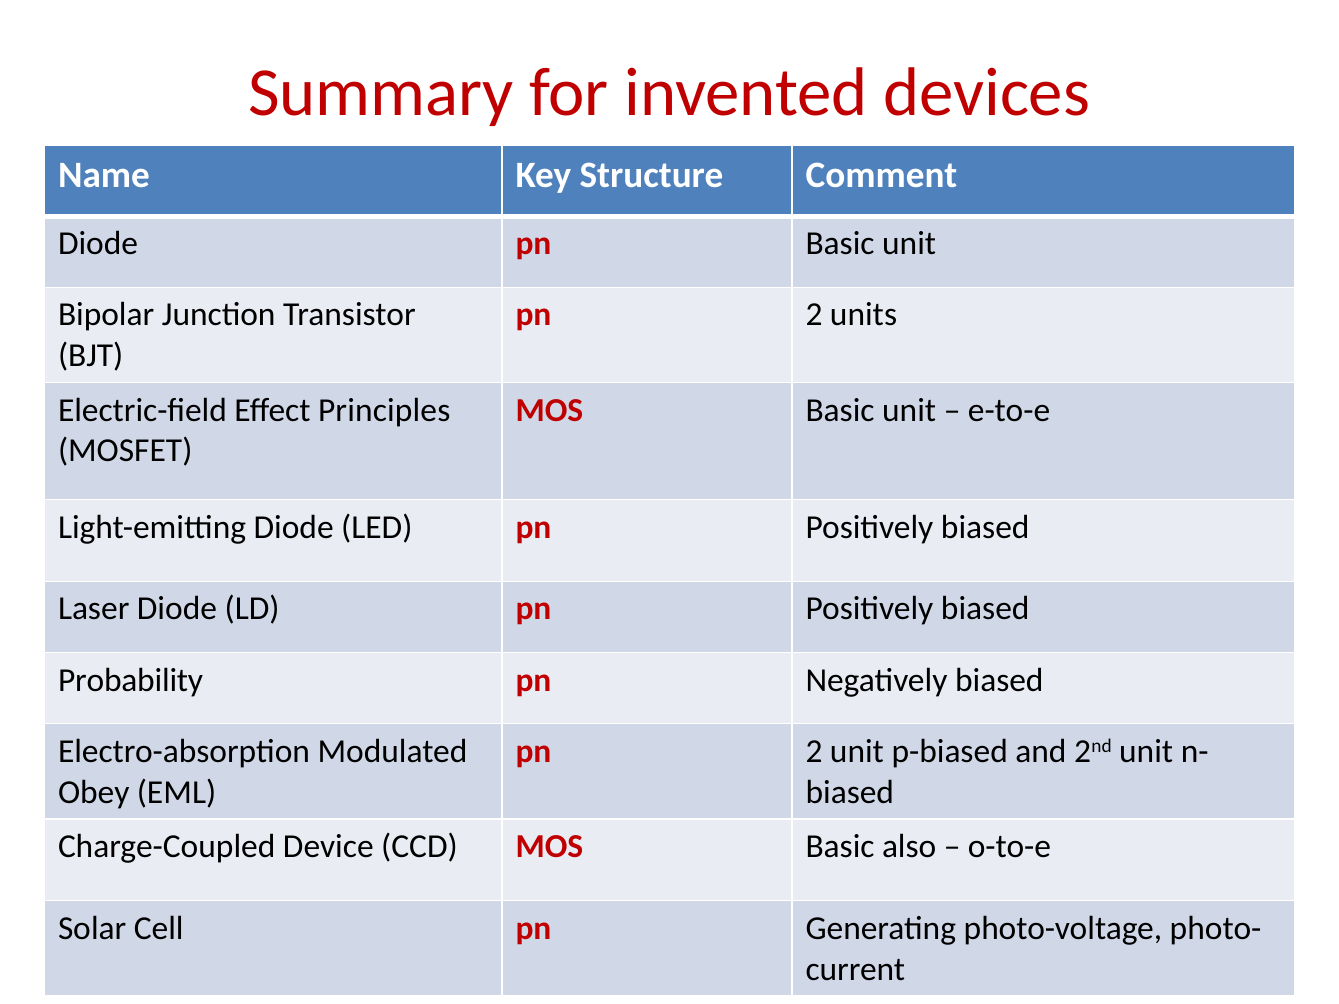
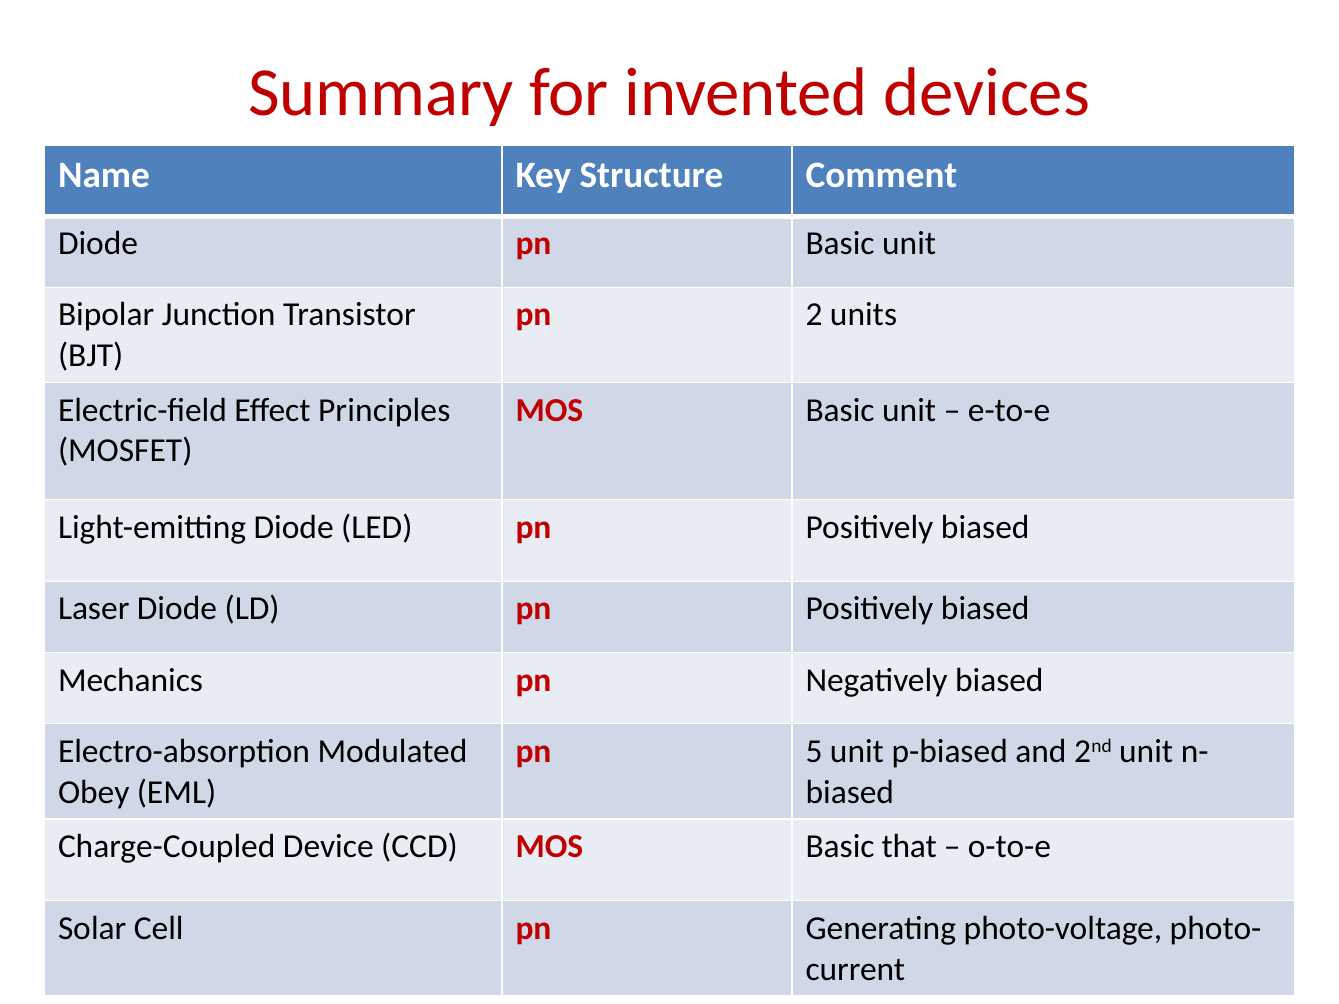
Probability: Probability -> Mechanics
2 at (814, 751): 2 -> 5
also: also -> that
